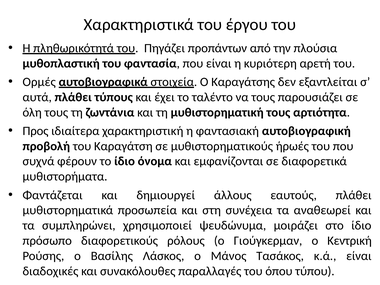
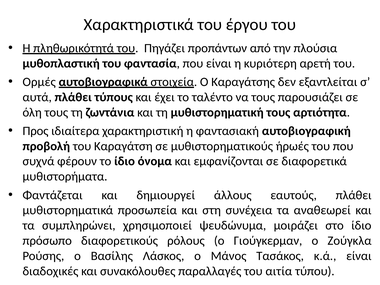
Κεντρική: Κεντρική -> Ζούγκλα
όπου: όπου -> αιτία
